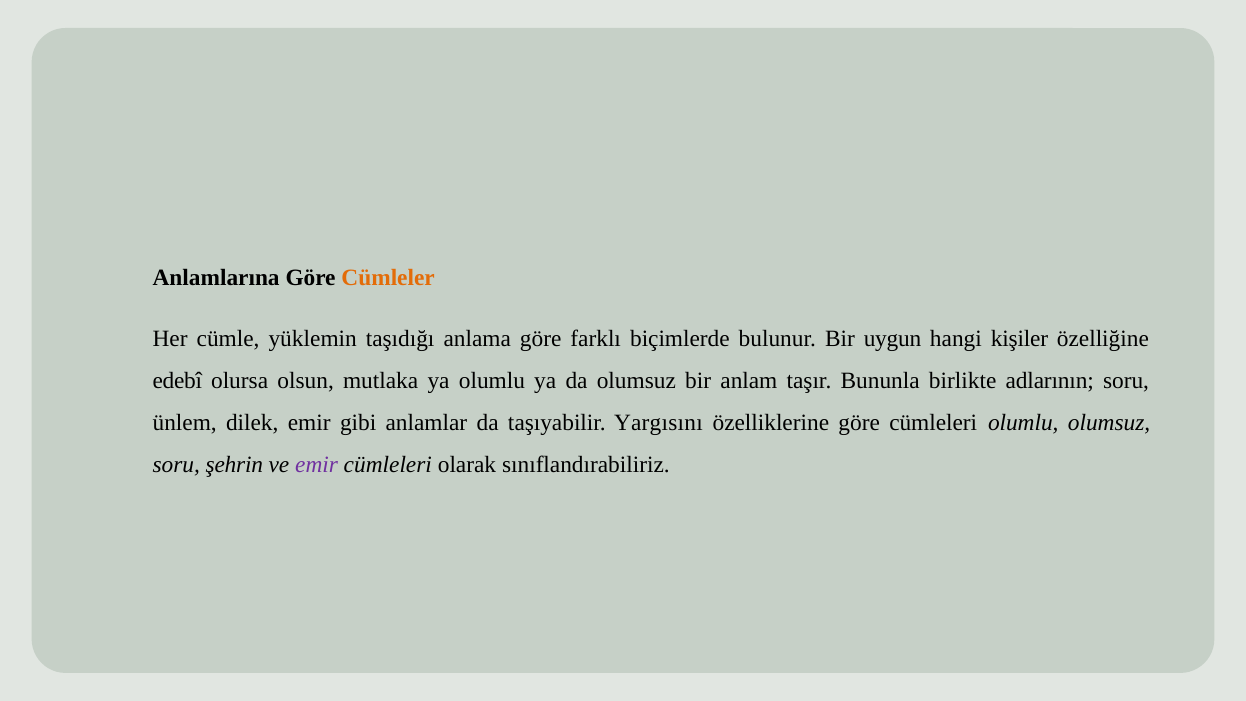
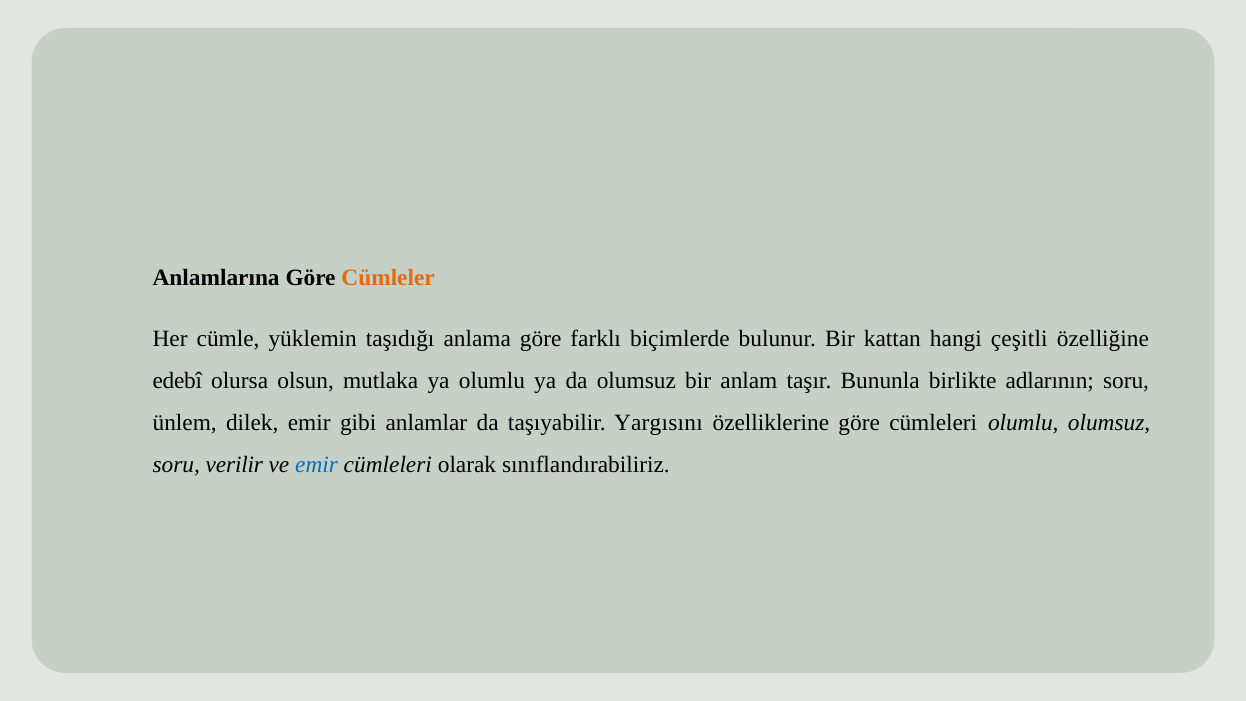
uygun: uygun -> kattan
kişiler: kişiler -> çeşitli
şehrin: şehrin -> verilir
emir at (317, 465) colour: purple -> blue
